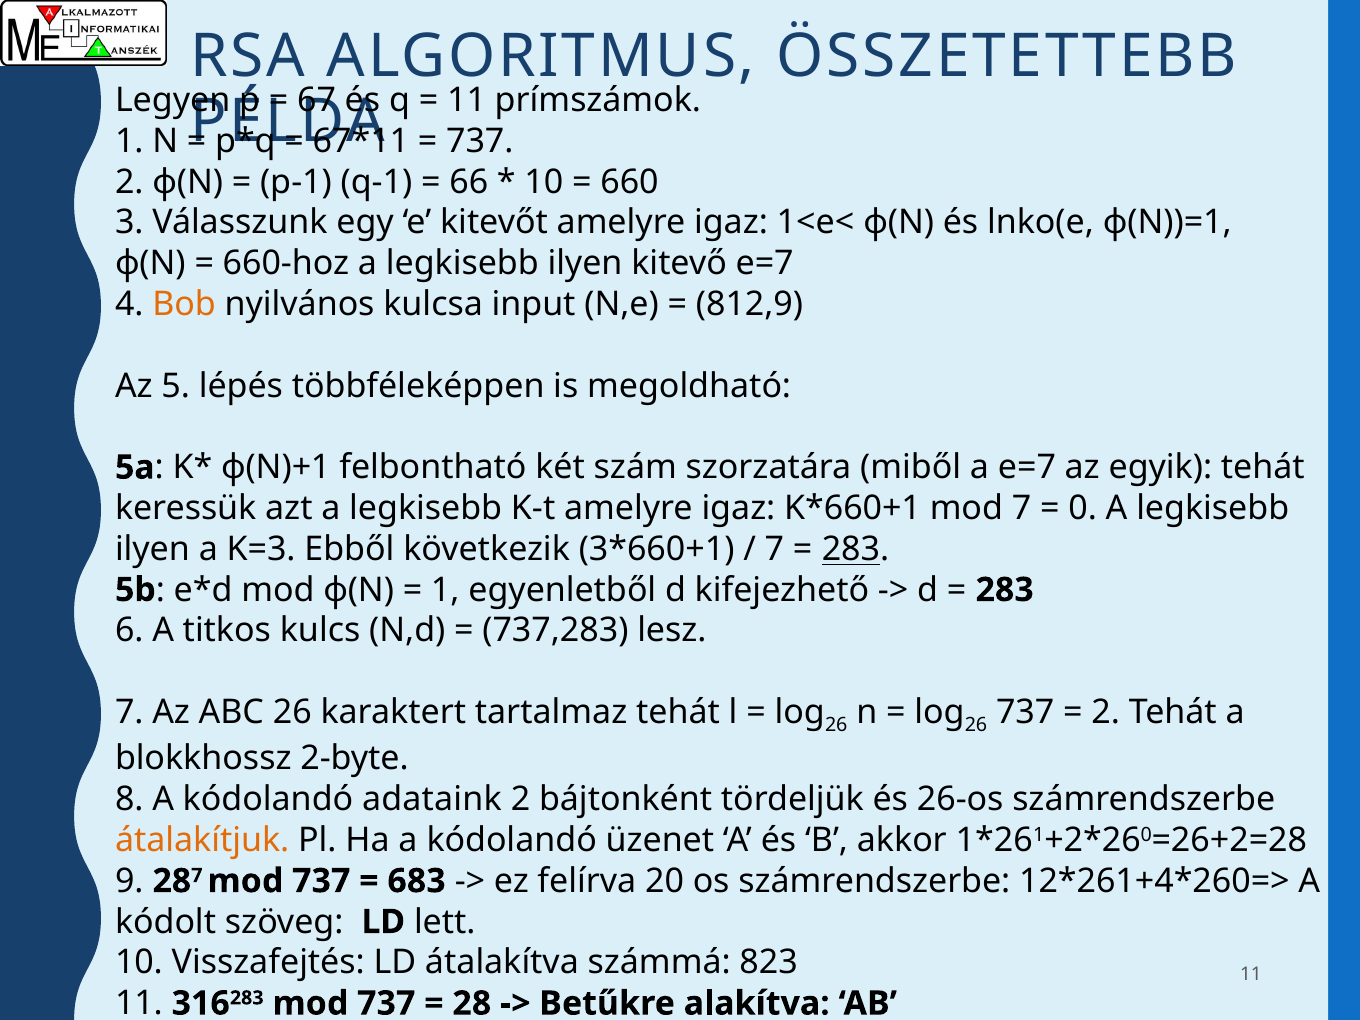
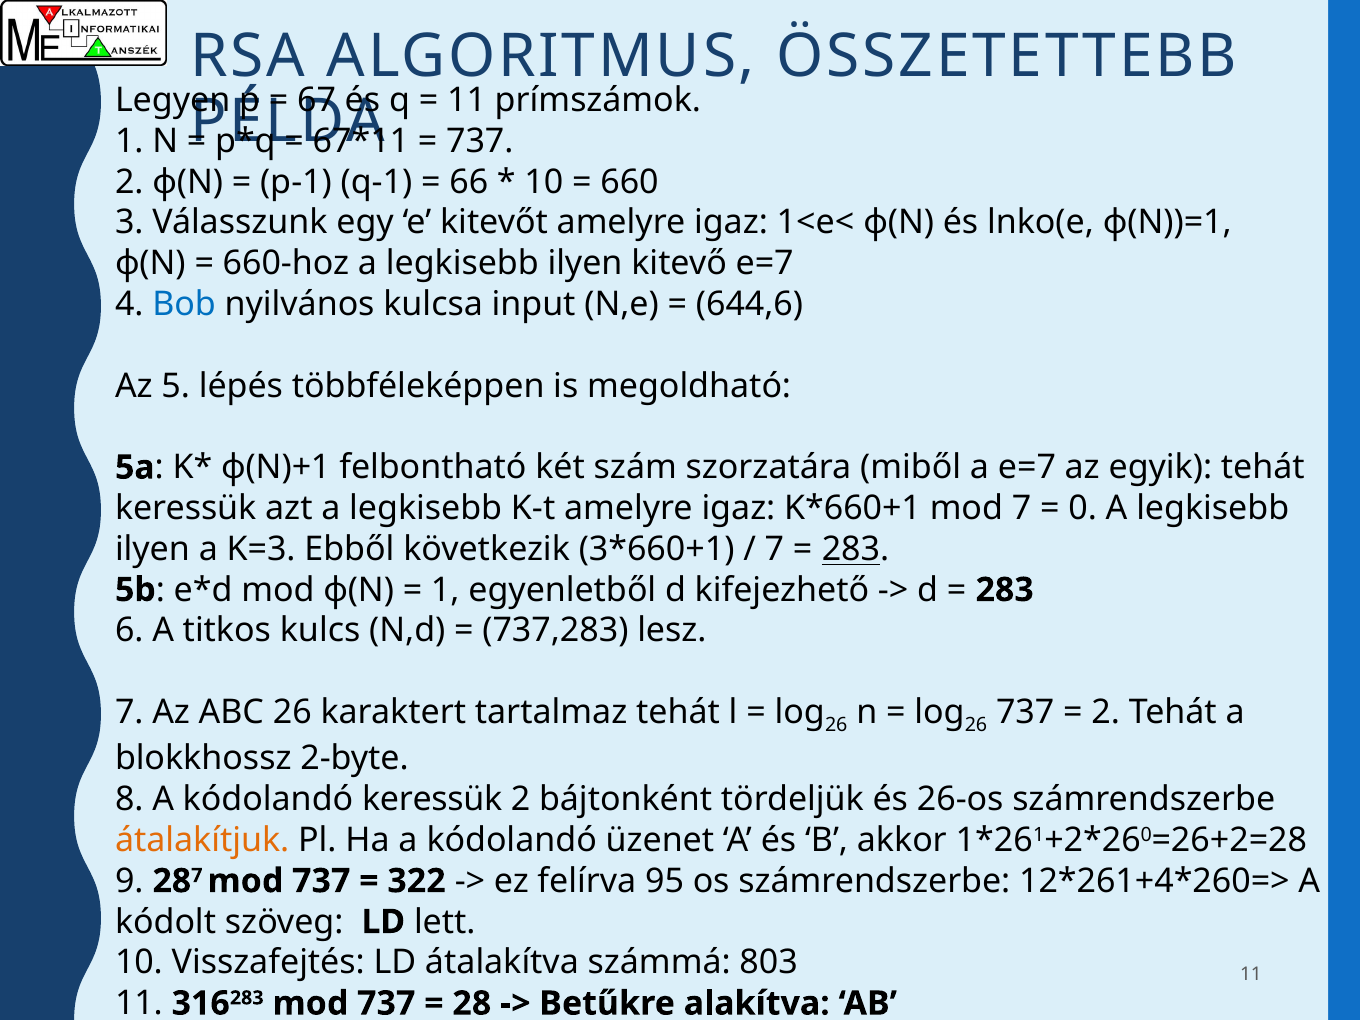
Bob colour: orange -> blue
812,9: 812,9 -> 644,6
kódolandó adataink: adataink -> keressük
683: 683 -> 322
20: 20 -> 95
823: 823 -> 803
